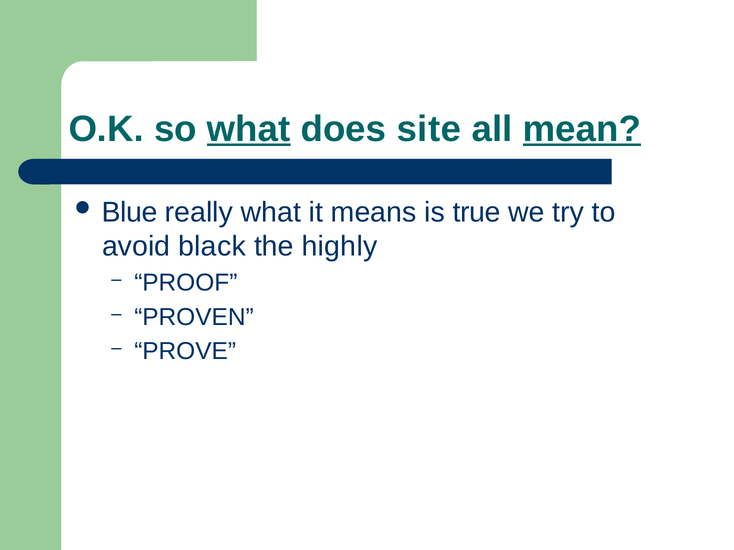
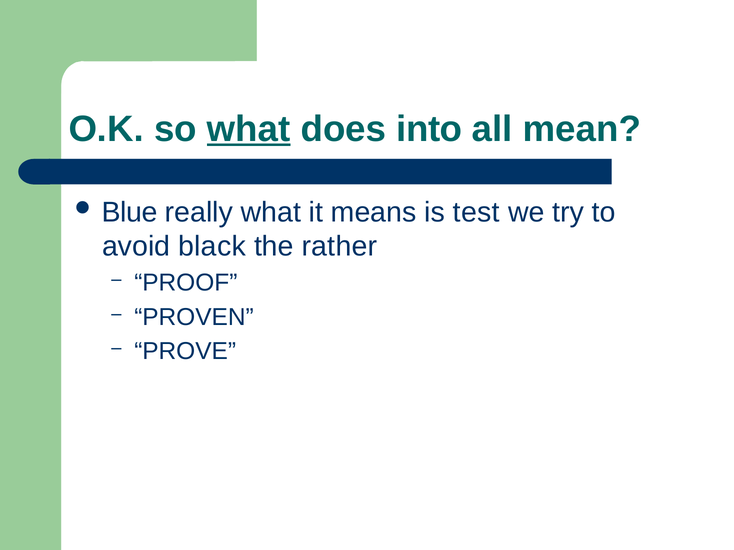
site: site -> into
mean underline: present -> none
true: true -> test
highly: highly -> rather
